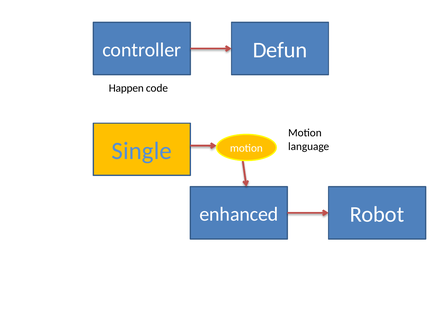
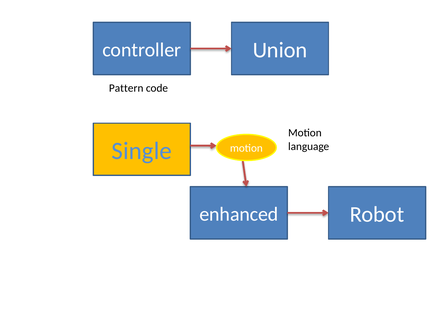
Defun: Defun -> Union
Happen: Happen -> Pattern
